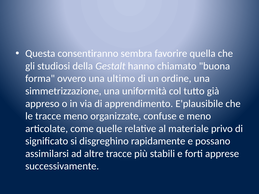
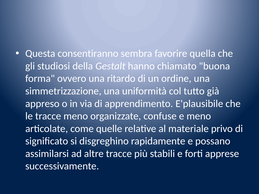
ultimo: ultimo -> ritardo
